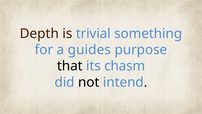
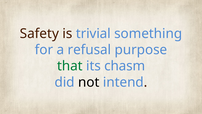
Depth: Depth -> Safety
guides: guides -> refusal
that colour: black -> green
